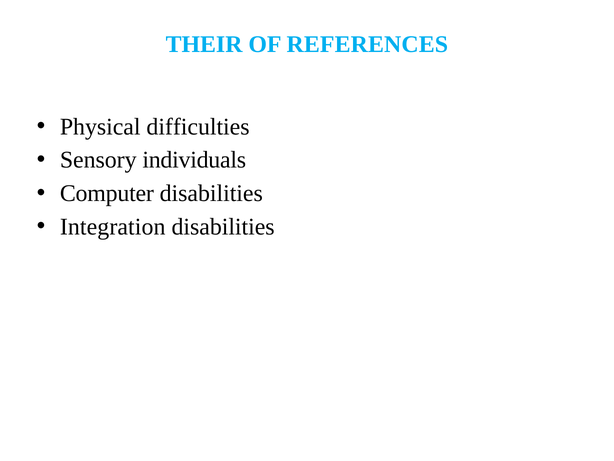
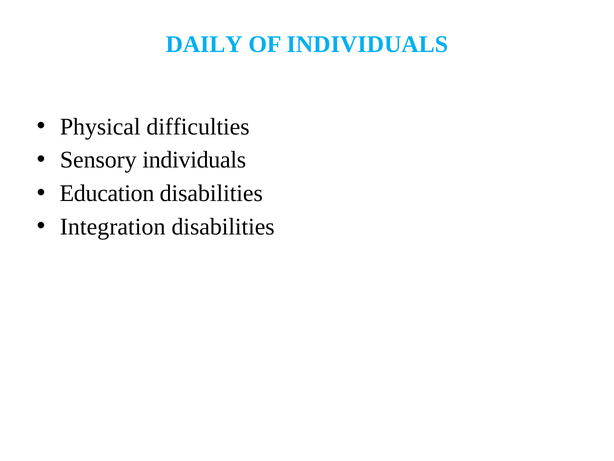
THEIR: THEIR -> DAILY
OF REFERENCES: REFERENCES -> INDIVIDUALS
Computer: Computer -> Education
